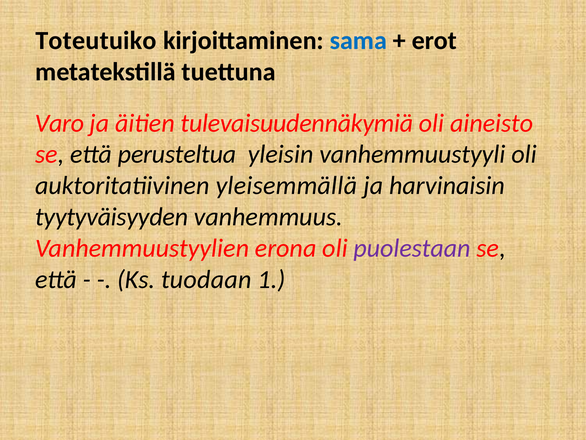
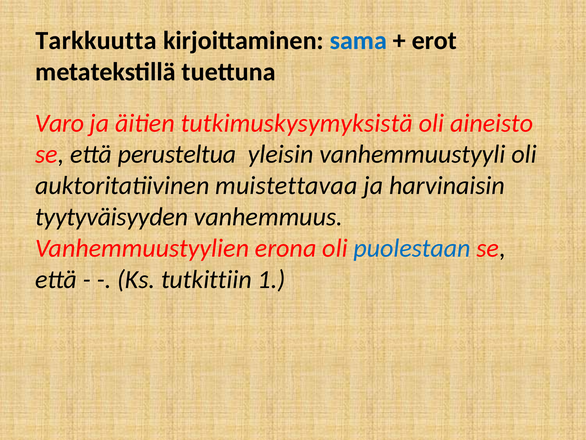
Toteutuiko: Toteutuiko -> Tarkkuutta
tulevaisuudennäkymiä: tulevaisuudennäkymiä -> tutkimuskysymyksistä
yleisemmällä: yleisemmällä -> muistettavaa
puolestaan colour: purple -> blue
tuodaan: tuodaan -> tutkittiin
